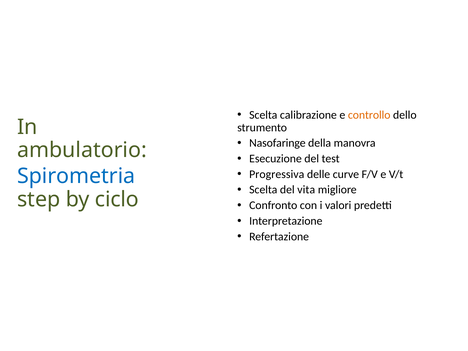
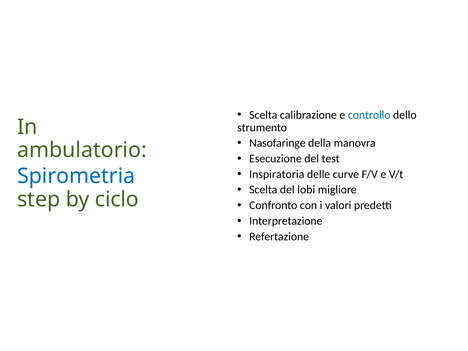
controllo colour: orange -> blue
Progressiva: Progressiva -> Inspiratoria
vita: vita -> lobi
